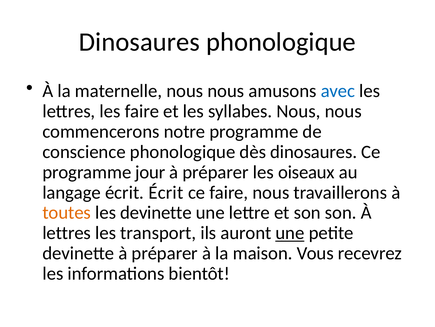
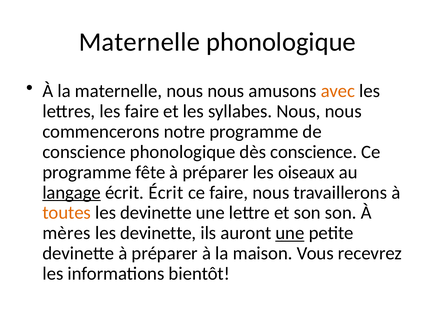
Dinosaures at (139, 42): Dinosaures -> Maternelle
avec colour: blue -> orange
dès dinosaures: dinosaures -> conscience
jour: jour -> fête
langage underline: none -> present
lettres at (67, 233): lettres -> mères
transport at (158, 233): transport -> devinette
